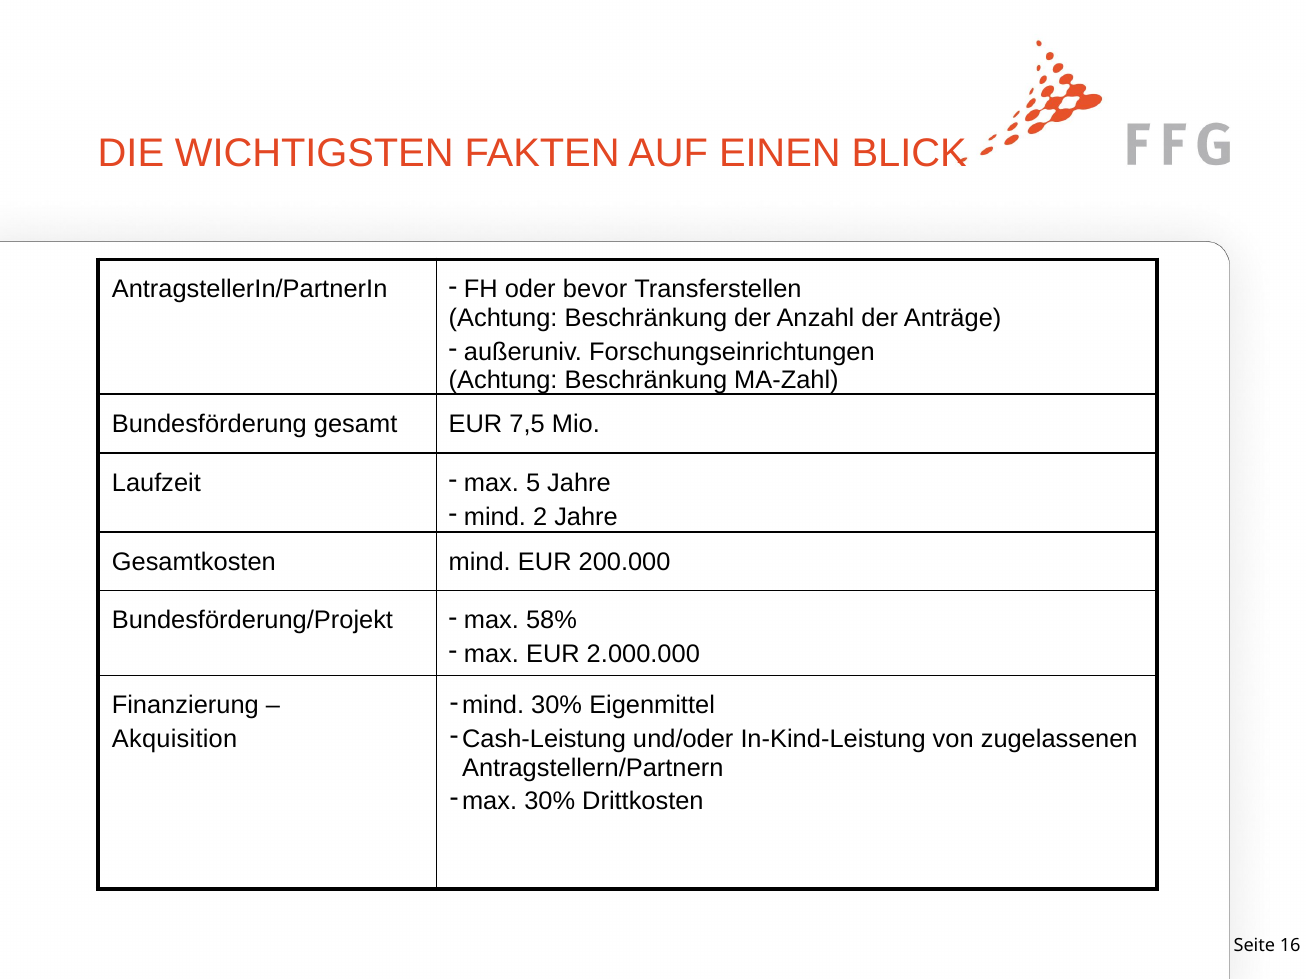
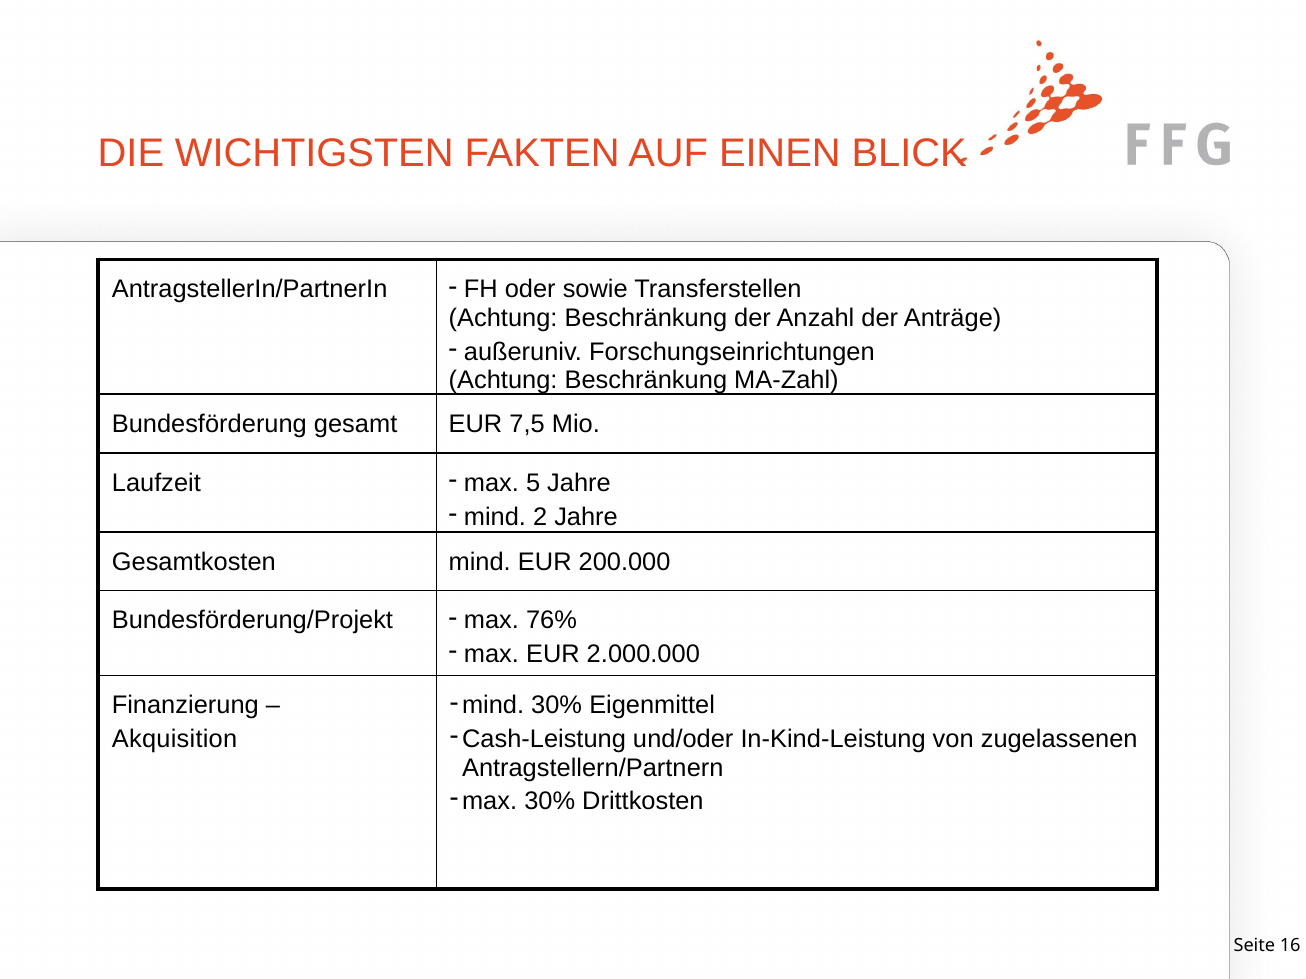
bevor: bevor -> sowie
58%: 58% -> 76%
